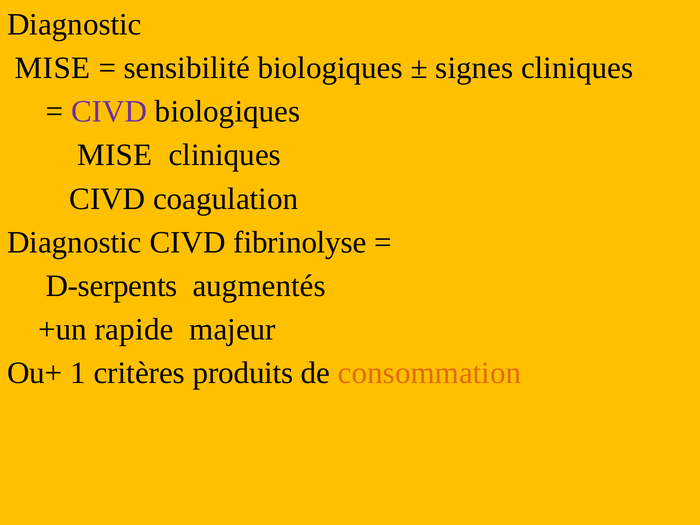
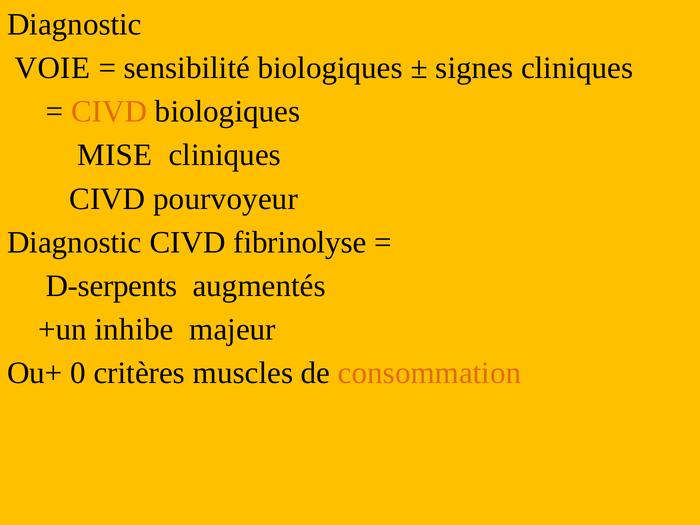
MISE at (53, 68): MISE -> VOIE
CIVD at (109, 112) colour: purple -> orange
coagulation: coagulation -> pourvoyeur
rapide: rapide -> inhibe
1: 1 -> 0
produits: produits -> muscles
